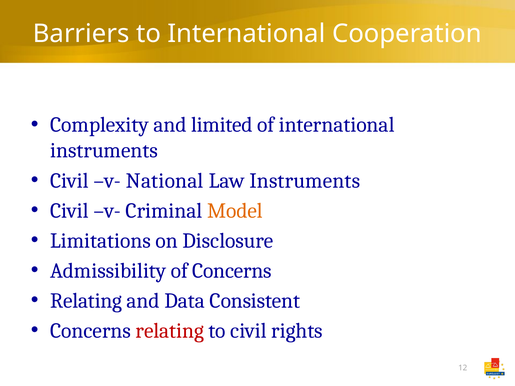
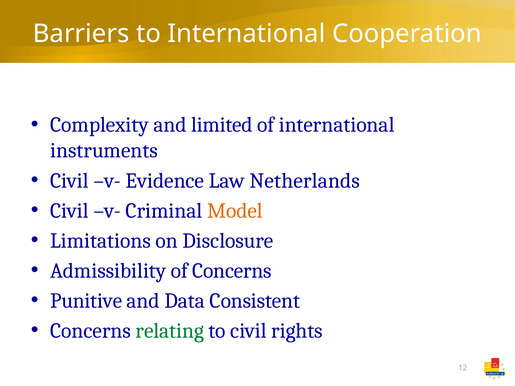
National: National -> Evidence
Law Instruments: Instruments -> Netherlands
Relating at (86, 301): Relating -> Punitive
relating at (170, 331) colour: red -> green
